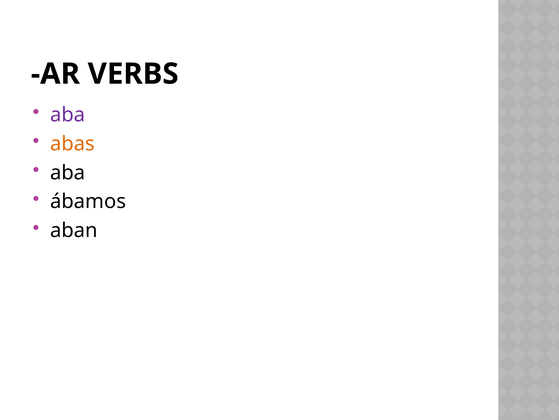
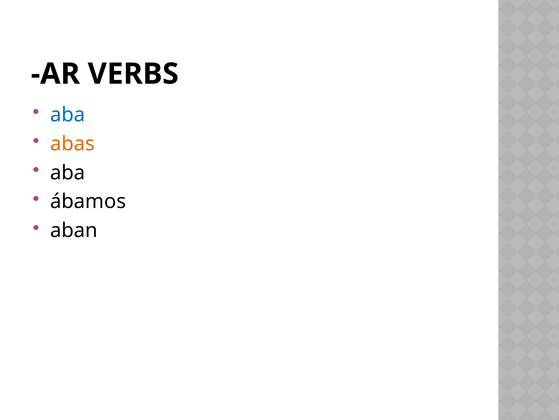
aba at (68, 115) colour: purple -> blue
